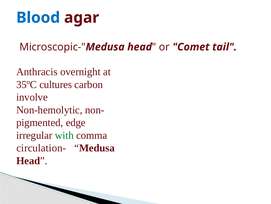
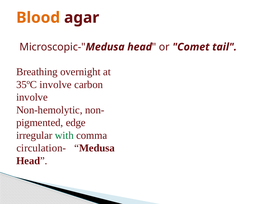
Blood colour: blue -> orange
Anthracis: Anthracis -> Breathing
35ºC cultures: cultures -> involve
